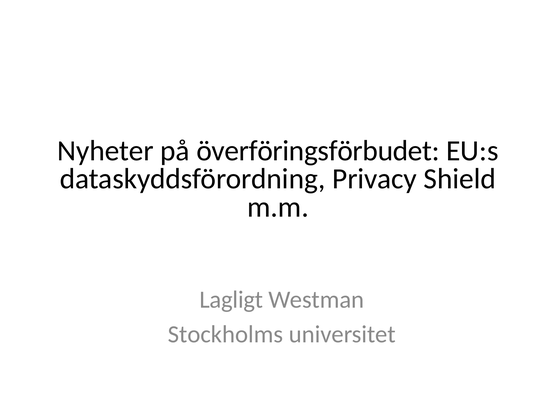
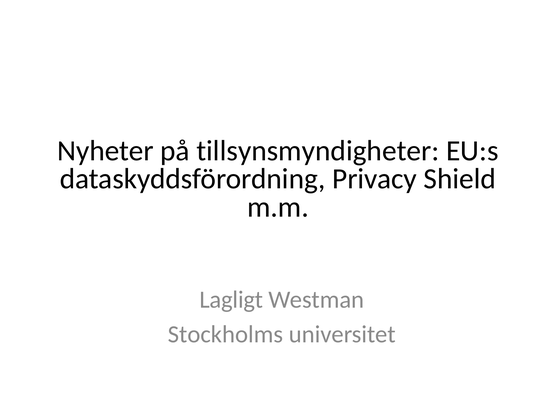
överföringsförbudet: överföringsförbudet -> tillsynsmyndigheter
